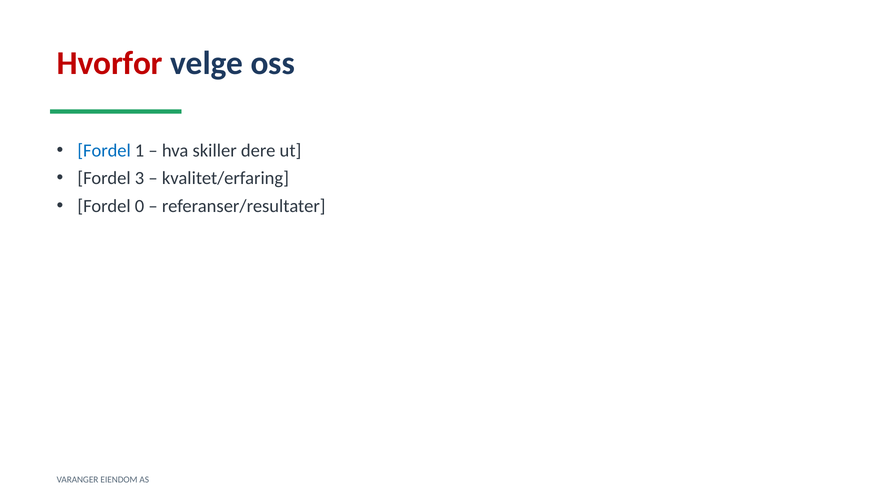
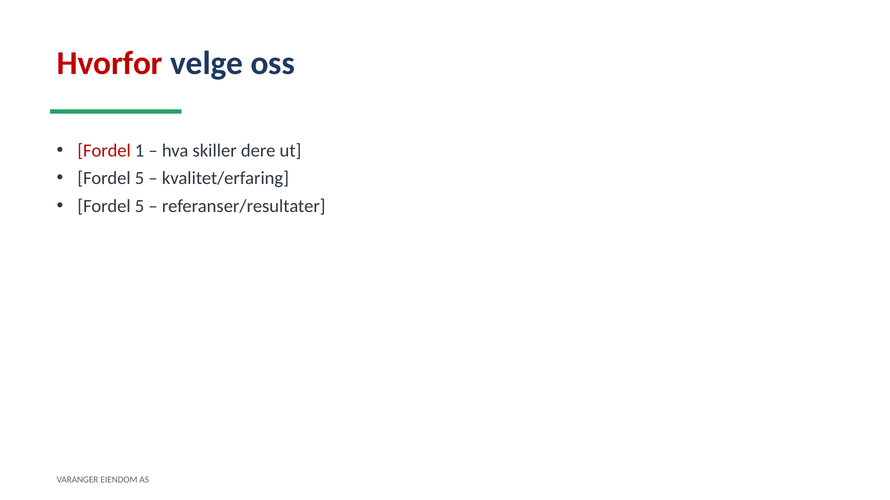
Fordel at (104, 151) colour: blue -> red
3 at (140, 179): 3 -> 5
0 at (140, 206): 0 -> 5
